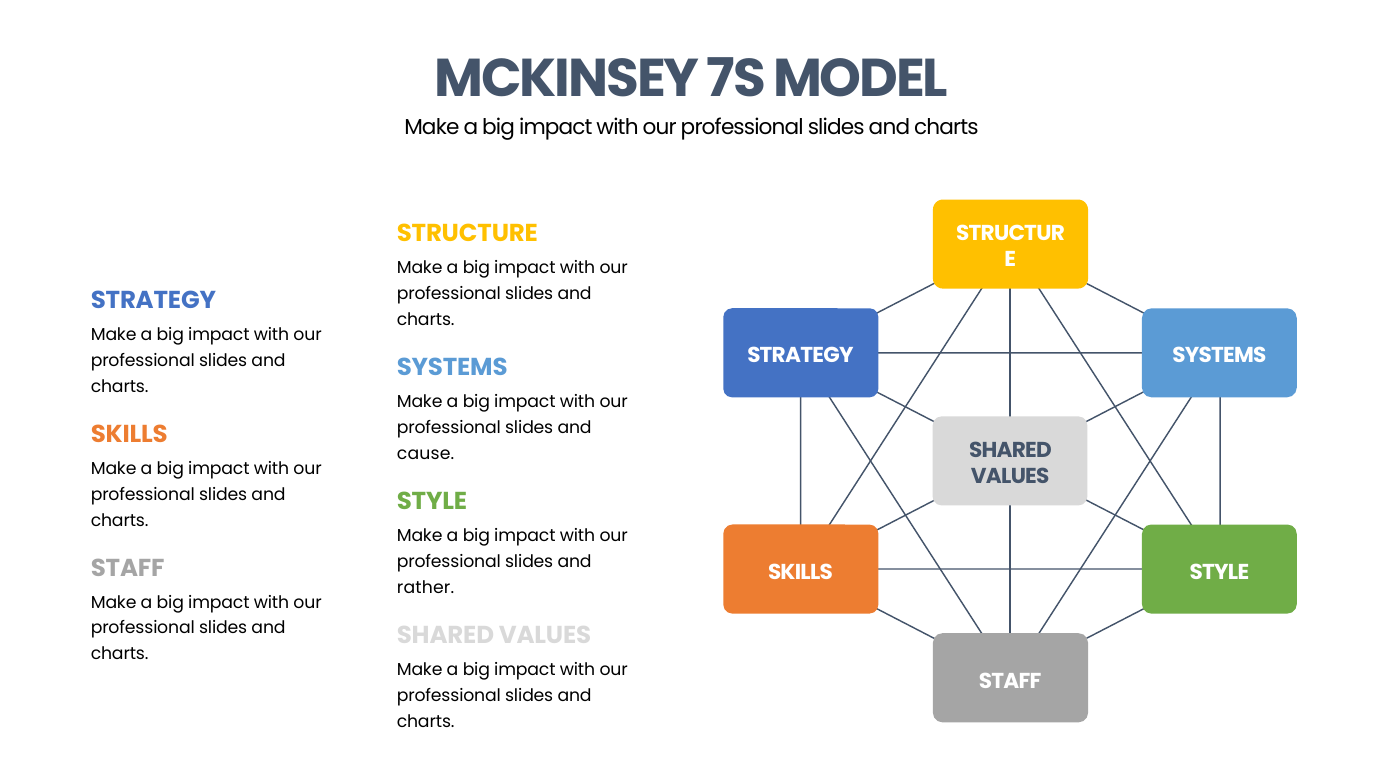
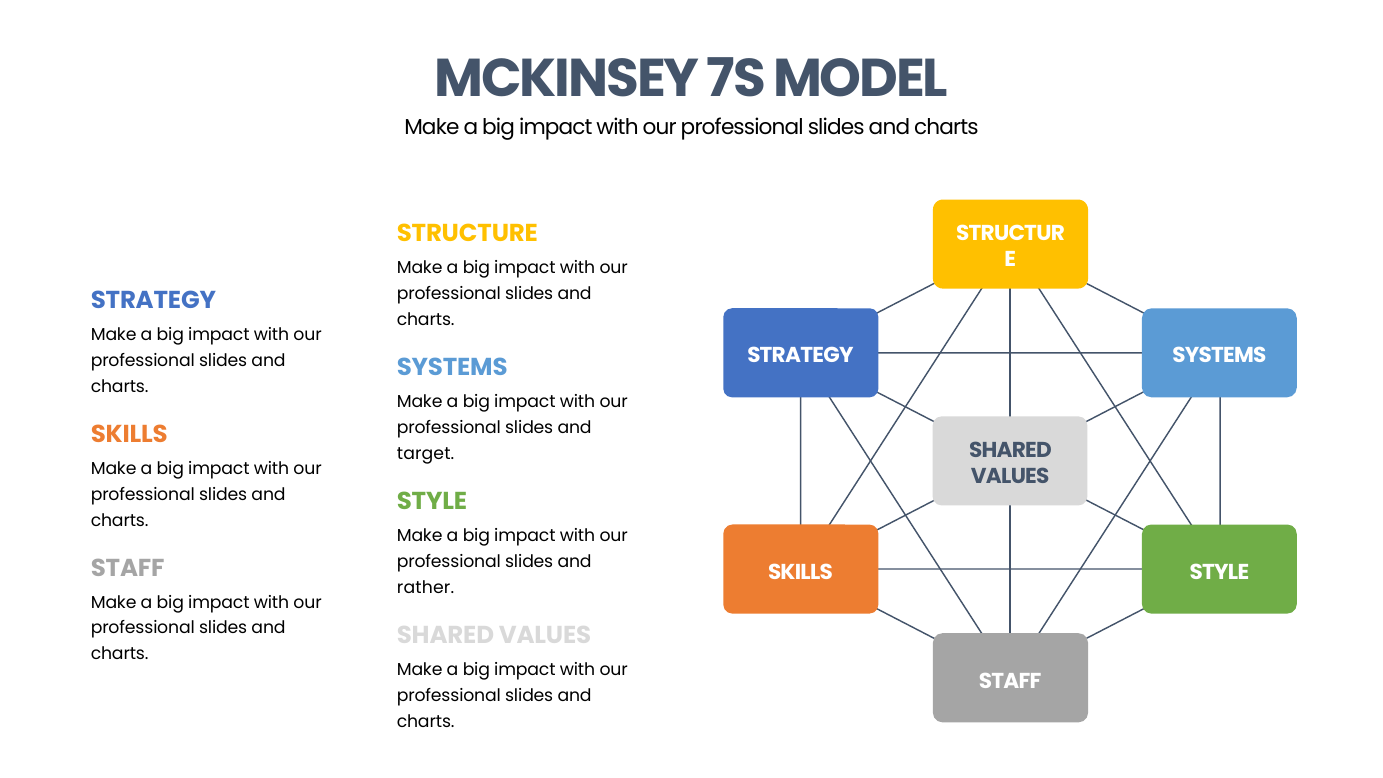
cause: cause -> target
